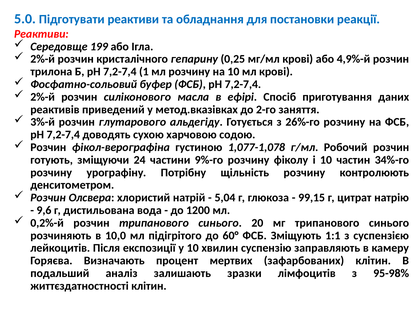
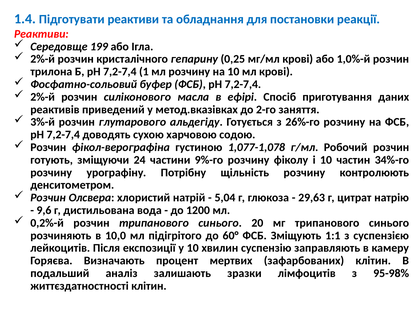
5.0: 5.0 -> 1.4
4,9%-й: 4,9%-й -> 1,0%-й
99,15: 99,15 -> 29,63
